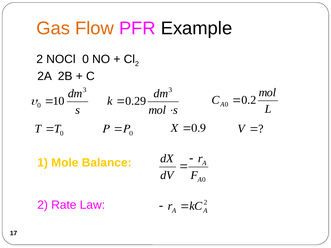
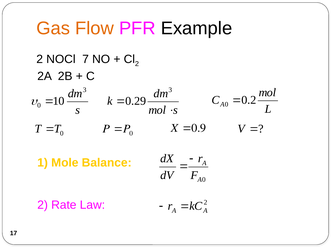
0 at (86, 59): 0 -> 7
